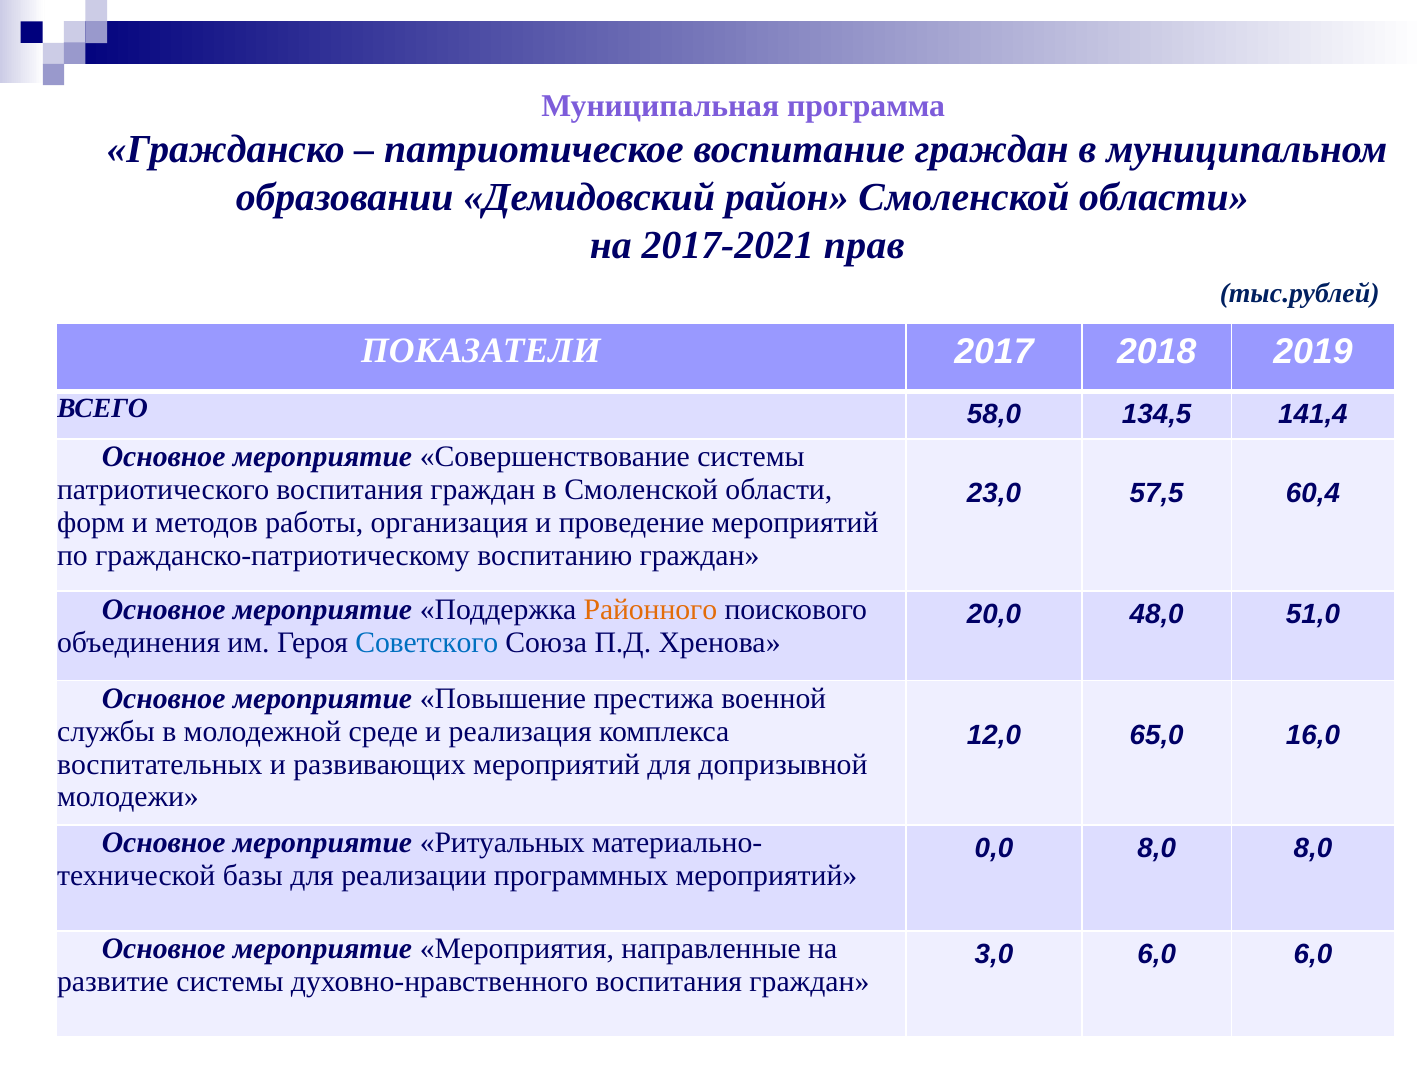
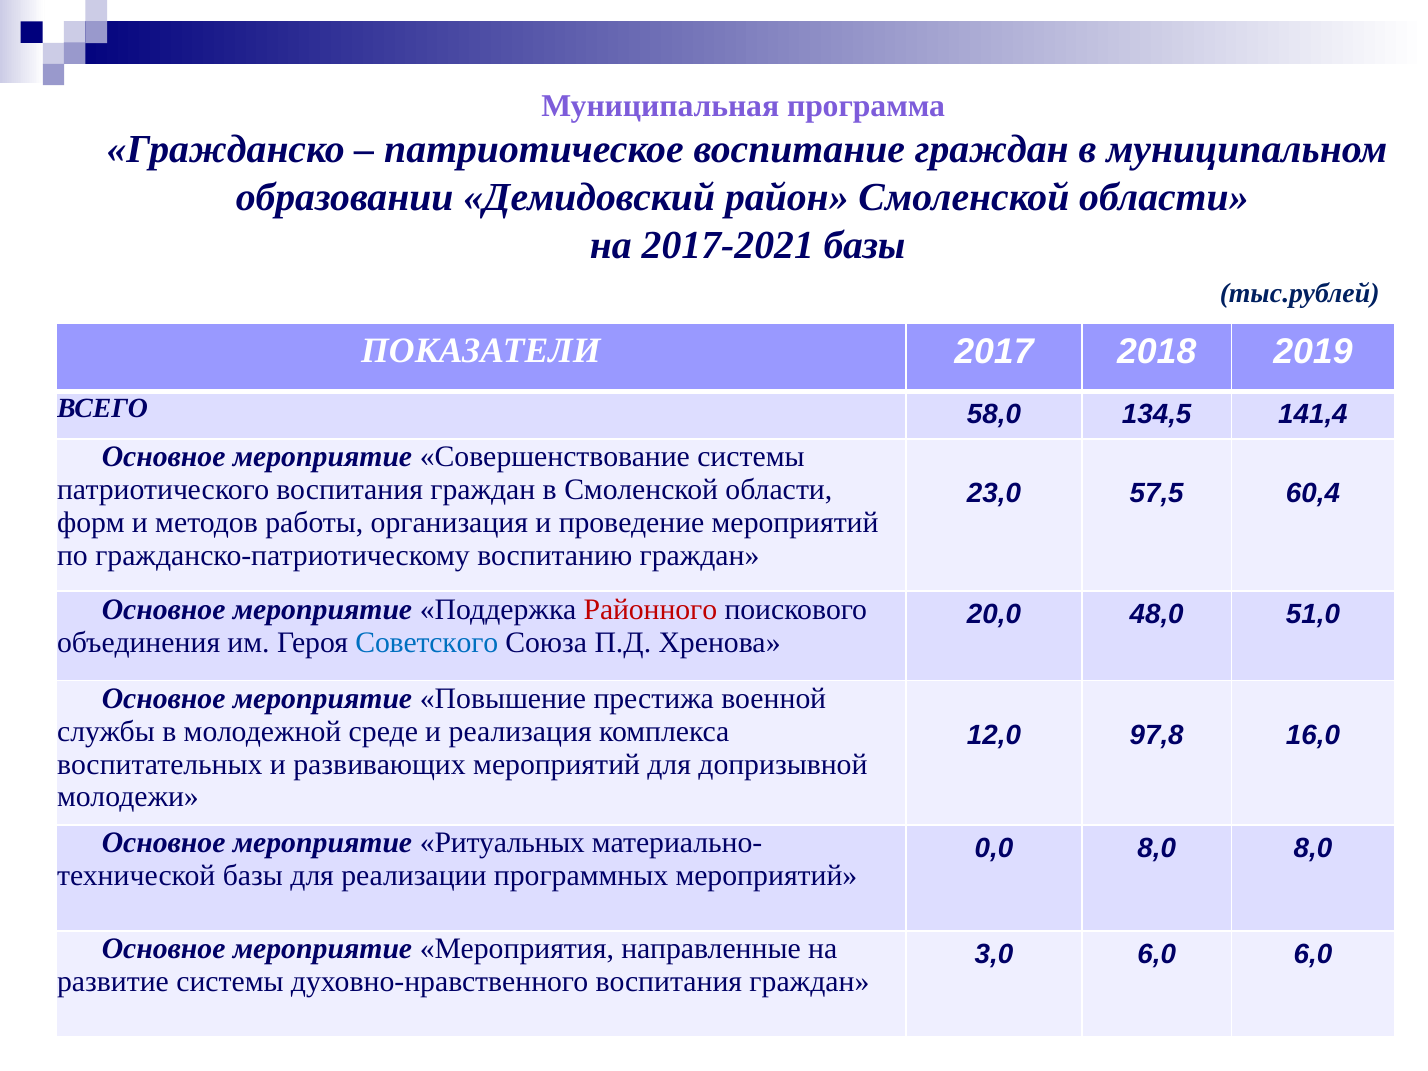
2017-2021 прав: прав -> базы
Районного colour: orange -> red
65,0: 65,0 -> 97,8
